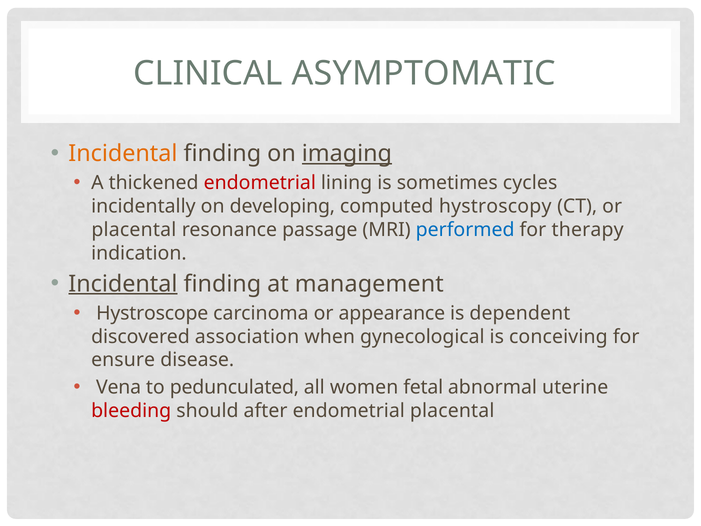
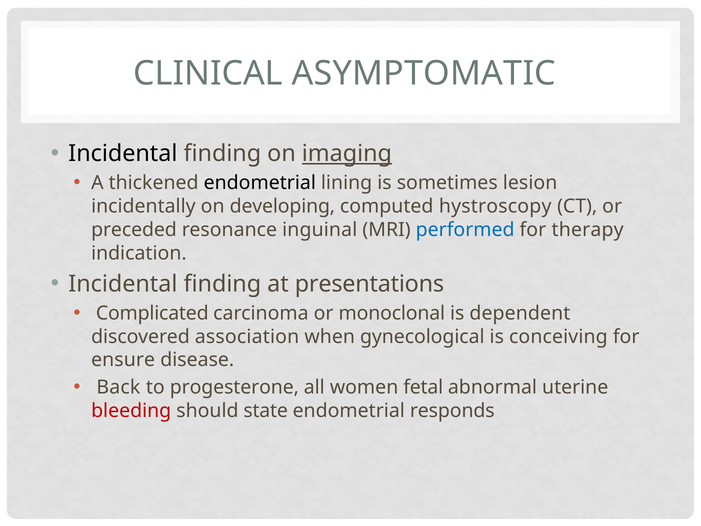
Incidental at (123, 154) colour: orange -> black
endometrial at (260, 183) colour: red -> black
cycles: cycles -> lesion
placental at (134, 230): placental -> preceded
passage: passage -> inguinal
Incidental at (123, 284) underline: present -> none
management: management -> presentations
Hystroscope: Hystroscope -> Complicated
appearance: appearance -> monoclonal
Vena: Vena -> Back
pedunculated: pedunculated -> progesterone
after: after -> state
endometrial placental: placental -> responds
